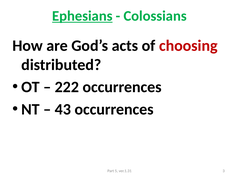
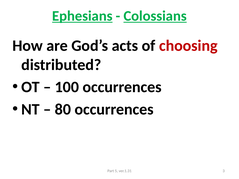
Colossians underline: none -> present
222: 222 -> 100
43: 43 -> 80
